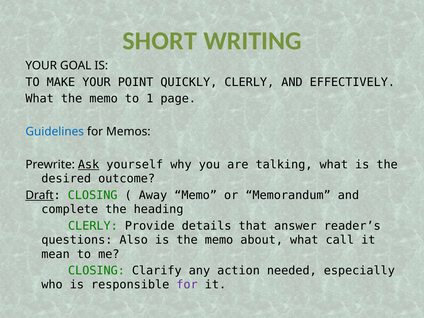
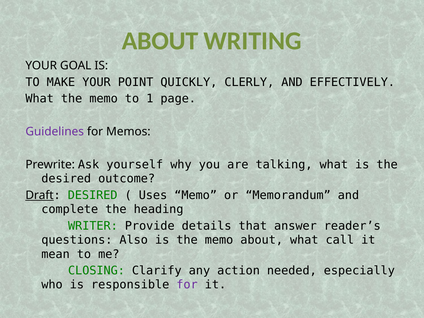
SHORT at (160, 41): SHORT -> ABOUT
Guidelines colour: blue -> purple
Ask underline: present -> none
CLOSING at (93, 195): CLOSING -> DESIRED
Away: Away -> Uses
CLERLY at (93, 226): CLERLY -> WRITER
